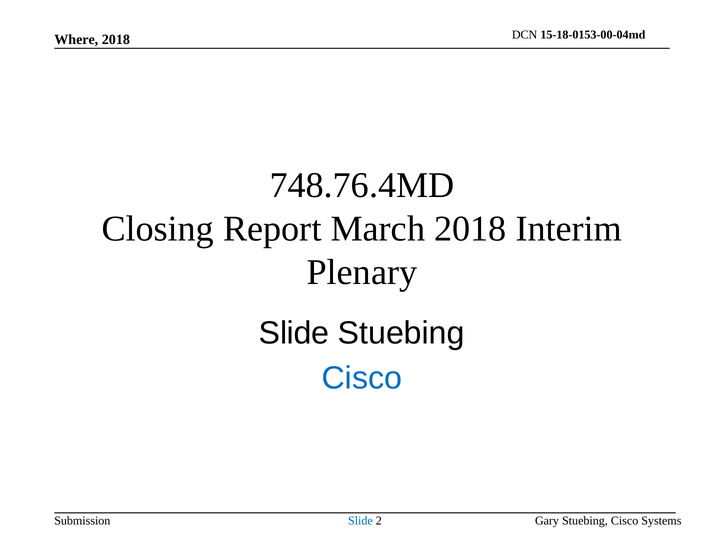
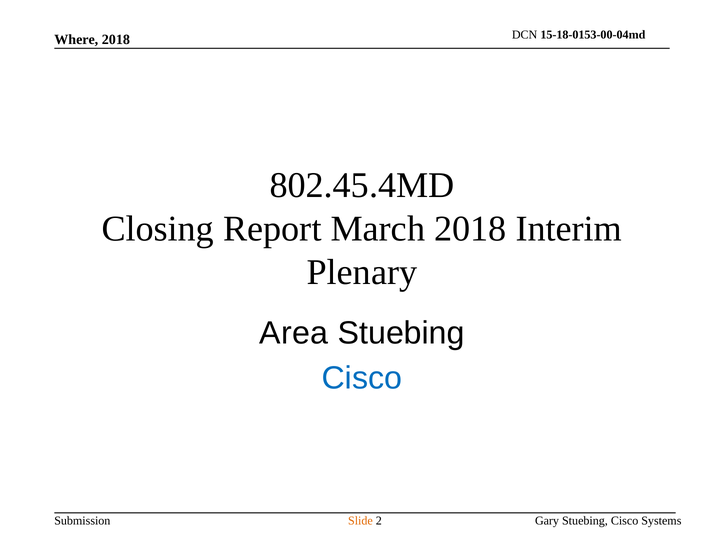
748.76.4MD: 748.76.4MD -> 802.45.4MD
Slide at (294, 333): Slide -> Area
Slide at (360, 521) colour: blue -> orange
